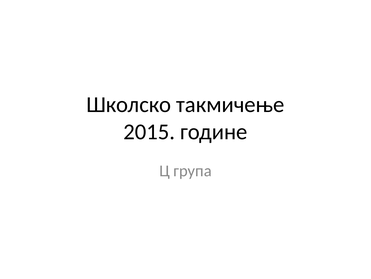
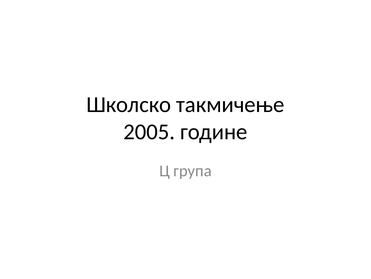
2015: 2015 -> 2005
